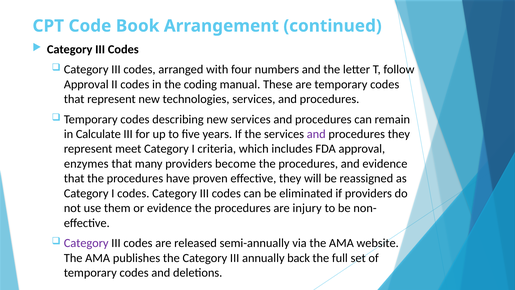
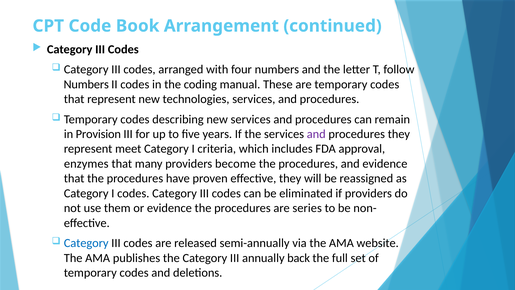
Approval at (86, 84): Approval -> Numbers
Calculate: Calculate -> Provision
injury: injury -> series
Category at (86, 243) colour: purple -> blue
